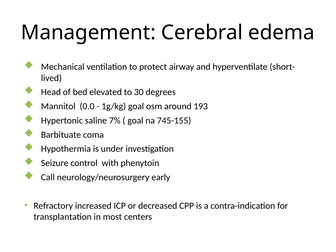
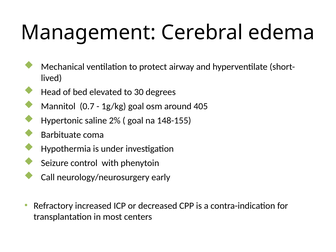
0.0: 0.0 -> 0.7
193: 193 -> 405
7%: 7% -> 2%
745-155: 745-155 -> 148-155
